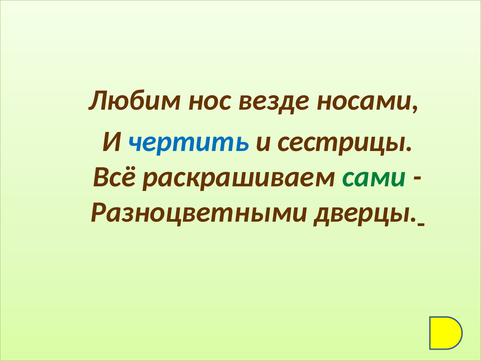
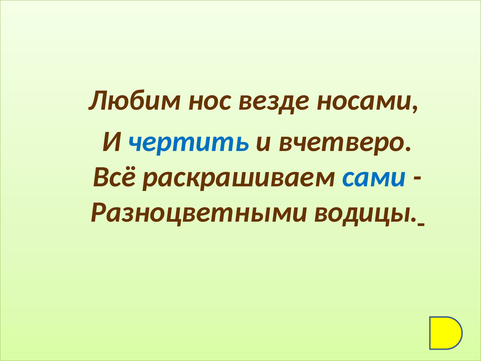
сестрицы: сестрицы -> вчетверо
сами colour: green -> blue
дверцы: дверцы -> водицы
